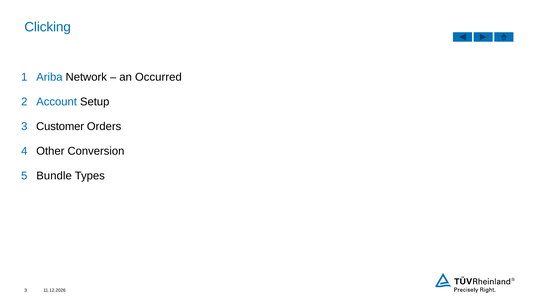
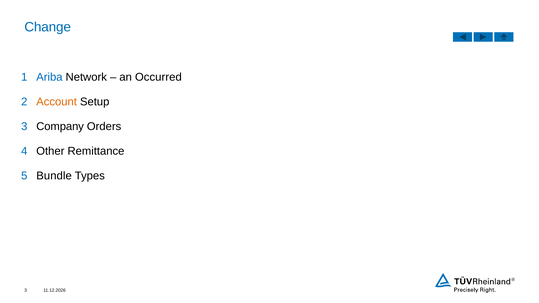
Clicking: Clicking -> Change
Account colour: blue -> orange
Customer: Customer -> Company
Conversion: Conversion -> Remittance
